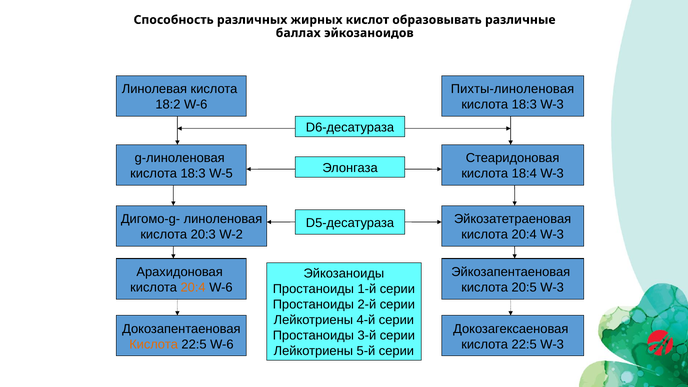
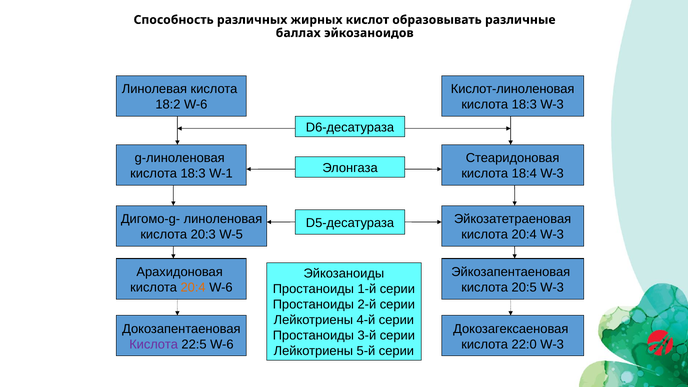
Пихты-линоленовая: Пихты-линоленовая -> Кислот-линоленовая
W-5: W-5 -> W-1
W-2: W-2 -> W-5
Кислота at (154, 344) colour: orange -> purple
22:5 at (524, 344): 22:5 -> 22:0
